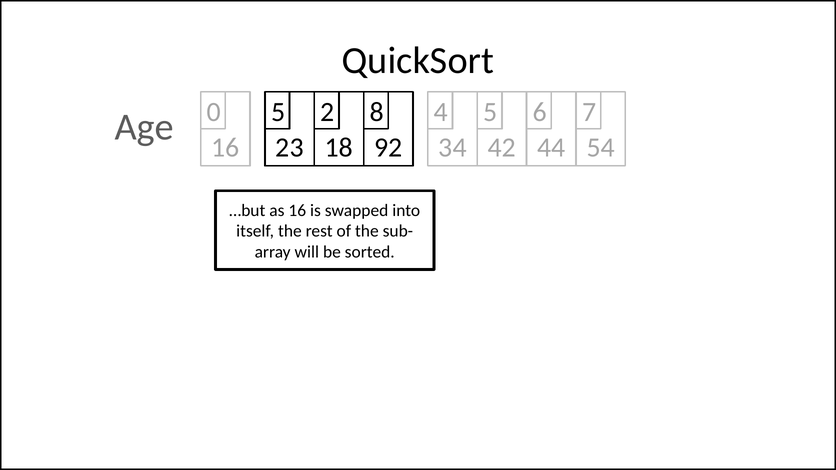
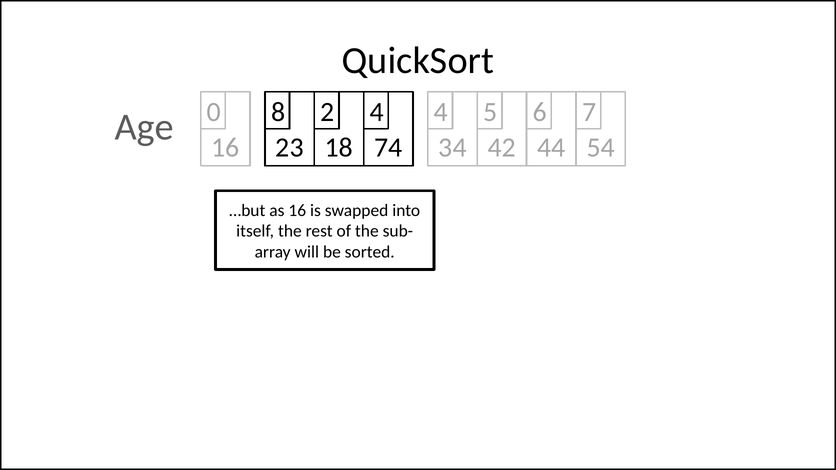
0 5: 5 -> 8
2 8: 8 -> 4
92: 92 -> 74
